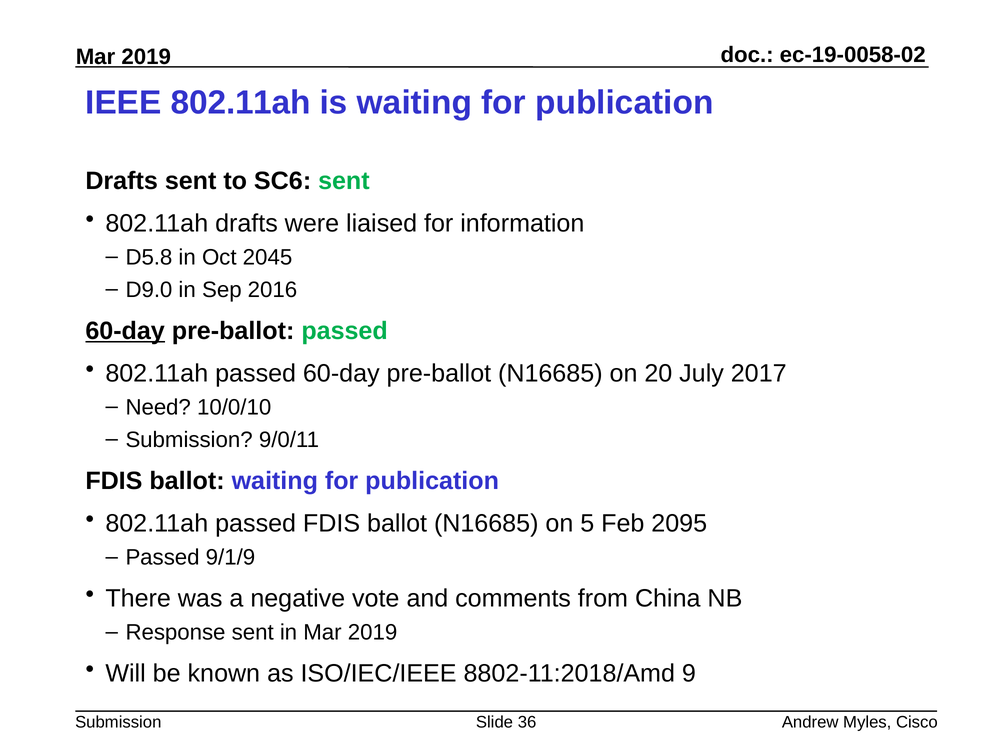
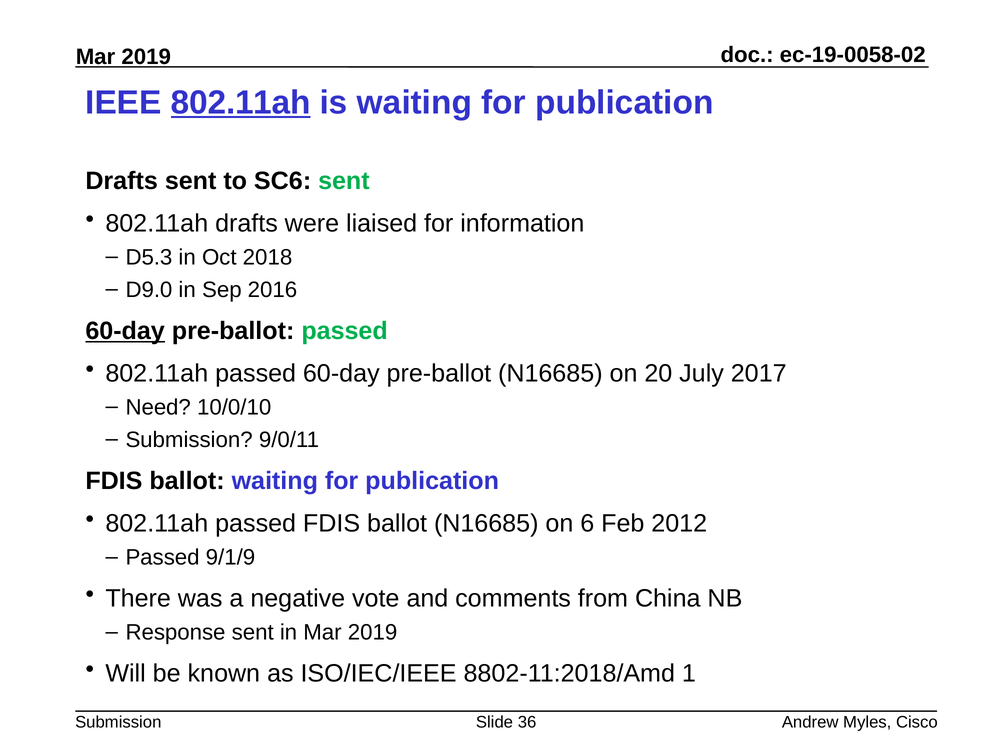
802.11ah at (241, 103) underline: none -> present
D5.8: D5.8 -> D5.3
2045: 2045 -> 2018
5: 5 -> 6
2095: 2095 -> 2012
9: 9 -> 1
